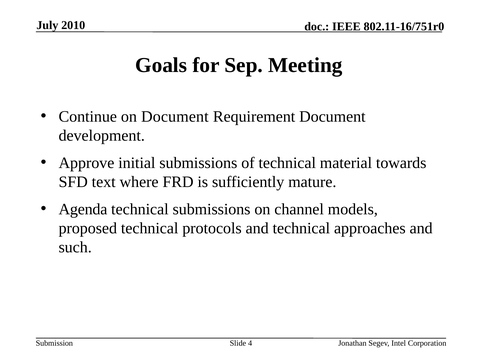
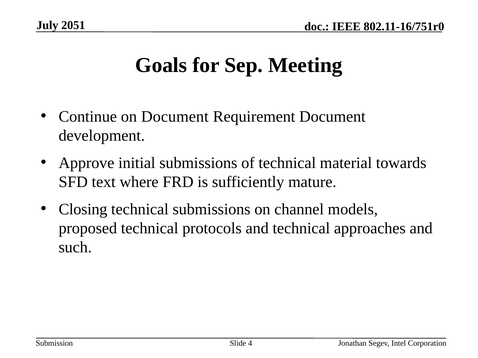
2010: 2010 -> 2051
Agenda: Agenda -> Closing
